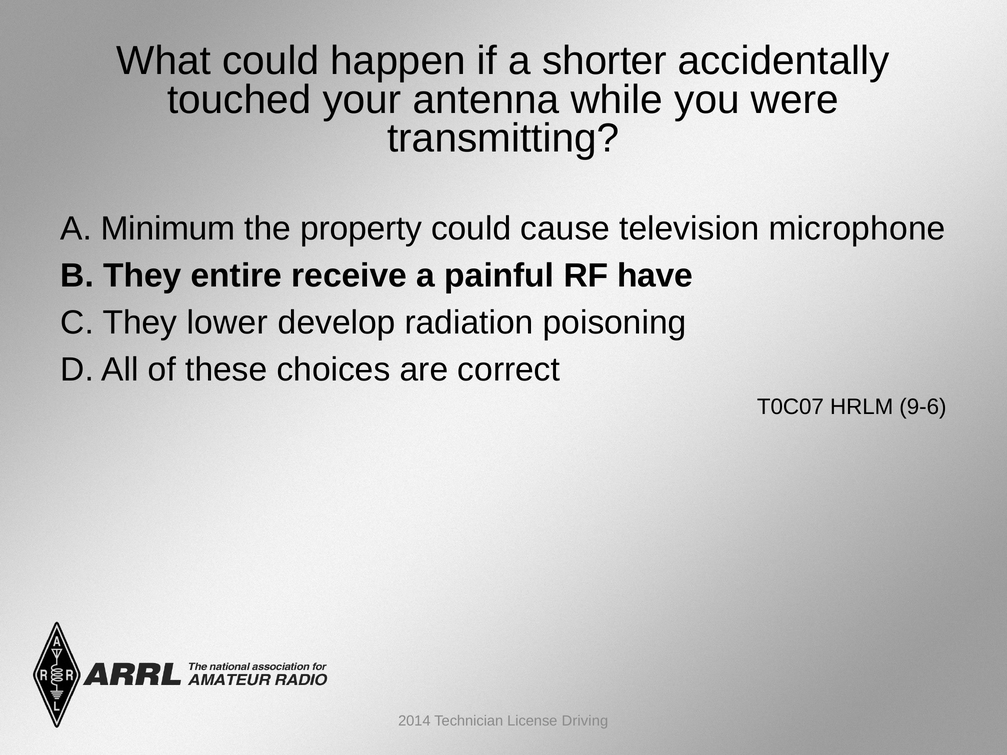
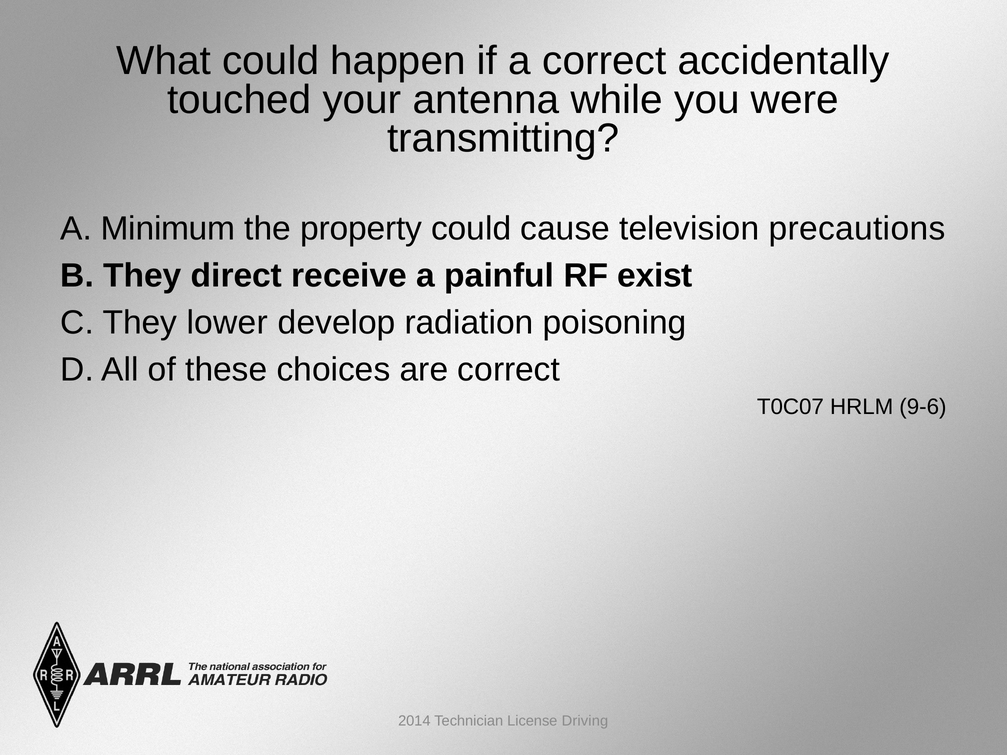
a shorter: shorter -> correct
microphone: microphone -> precautions
entire: entire -> direct
have: have -> exist
